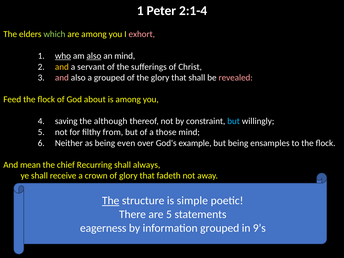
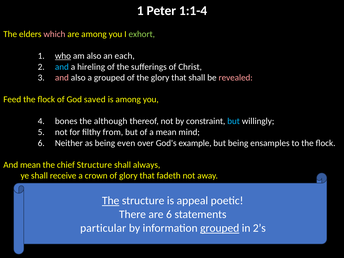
2:1-4: 2:1-4 -> 1:1-4
which colour: light green -> pink
exhort colour: pink -> light green
also at (94, 56) underline: present -> none
an mind: mind -> each
and at (62, 67) colour: yellow -> light blue
servant: servant -> hireling
about: about -> saved
saving: saving -> bones
a those: those -> mean
chief Recurring: Recurring -> Structure
simple: simple -> appeal
are 5: 5 -> 6
eagerness: eagerness -> particular
grouped at (220, 228) underline: none -> present
9’s: 9’s -> 2’s
